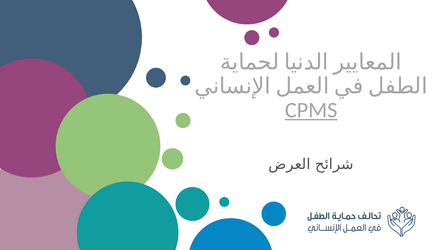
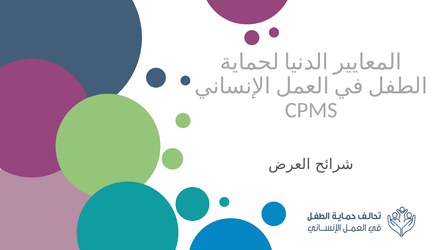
CPMS underline: present -> none
